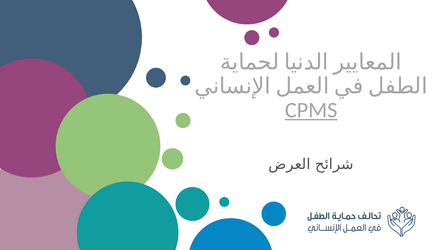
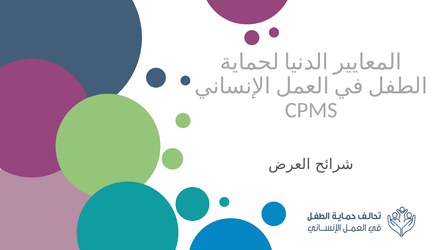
CPMS underline: present -> none
